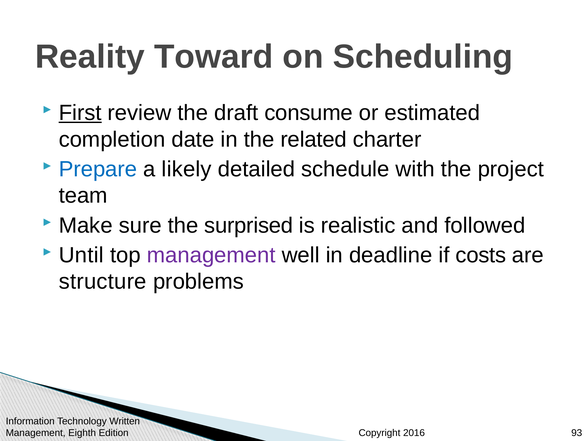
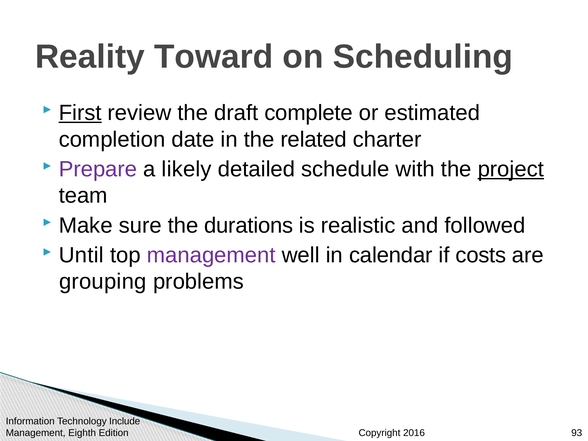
consume: consume -> complete
Prepare colour: blue -> purple
project underline: none -> present
surprised: surprised -> durations
deadline: deadline -> calendar
structure: structure -> grouping
Written: Written -> Include
